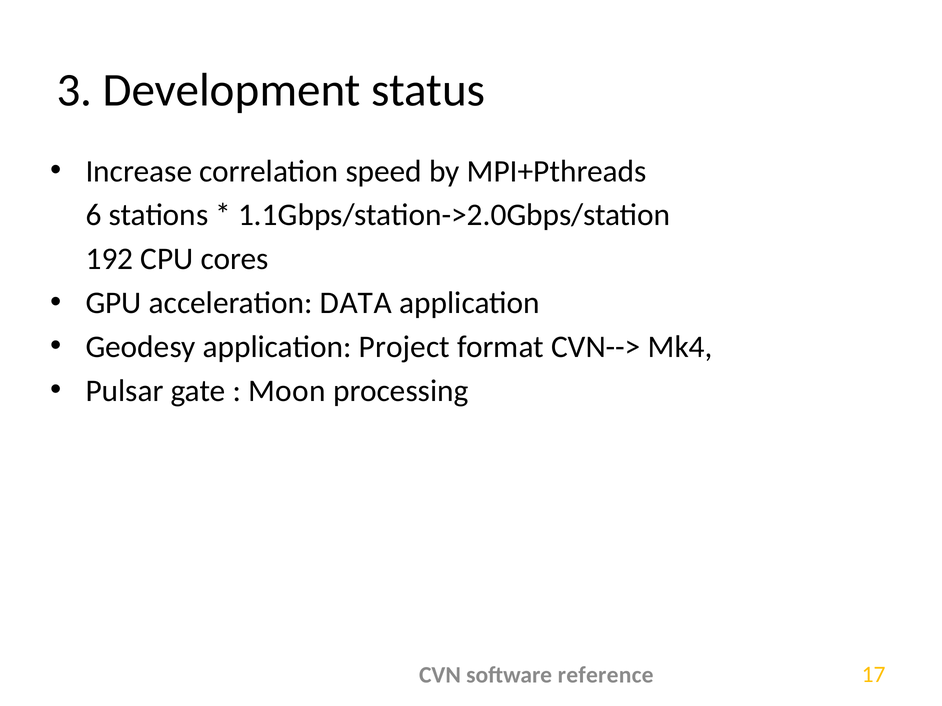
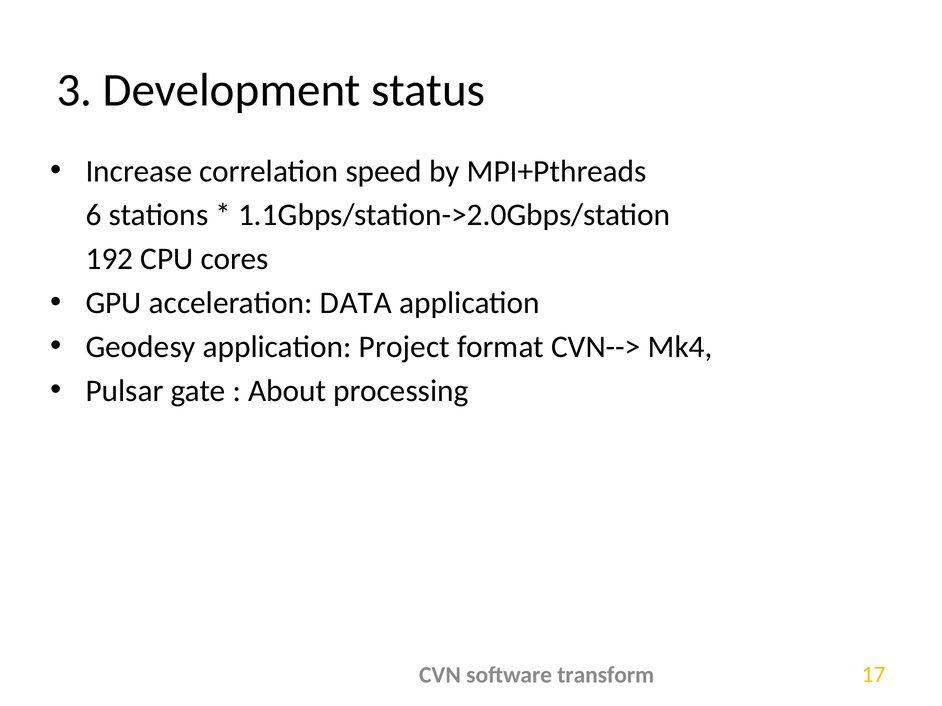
Moon: Moon -> About
reference: reference -> transform
